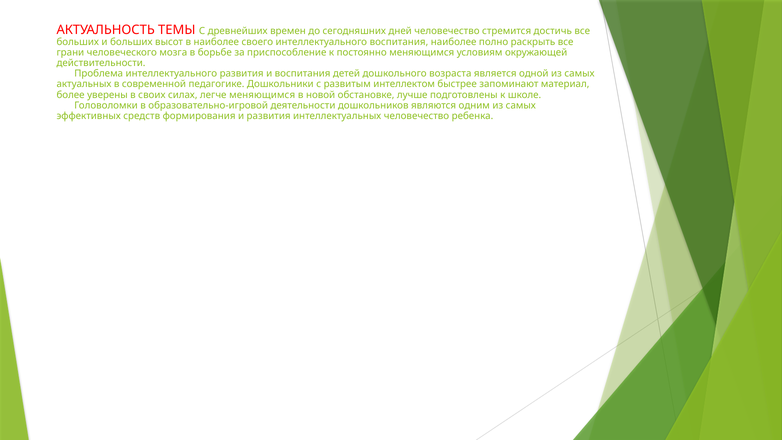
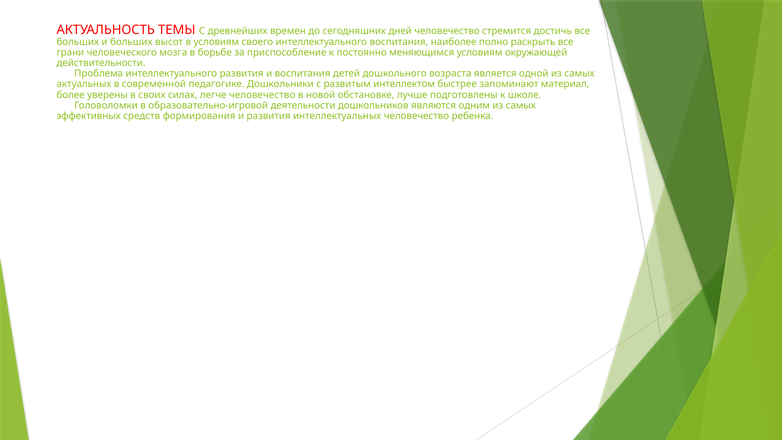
в наиболее: наиболее -> условиям
легче меняющимся: меняющимся -> человечество
